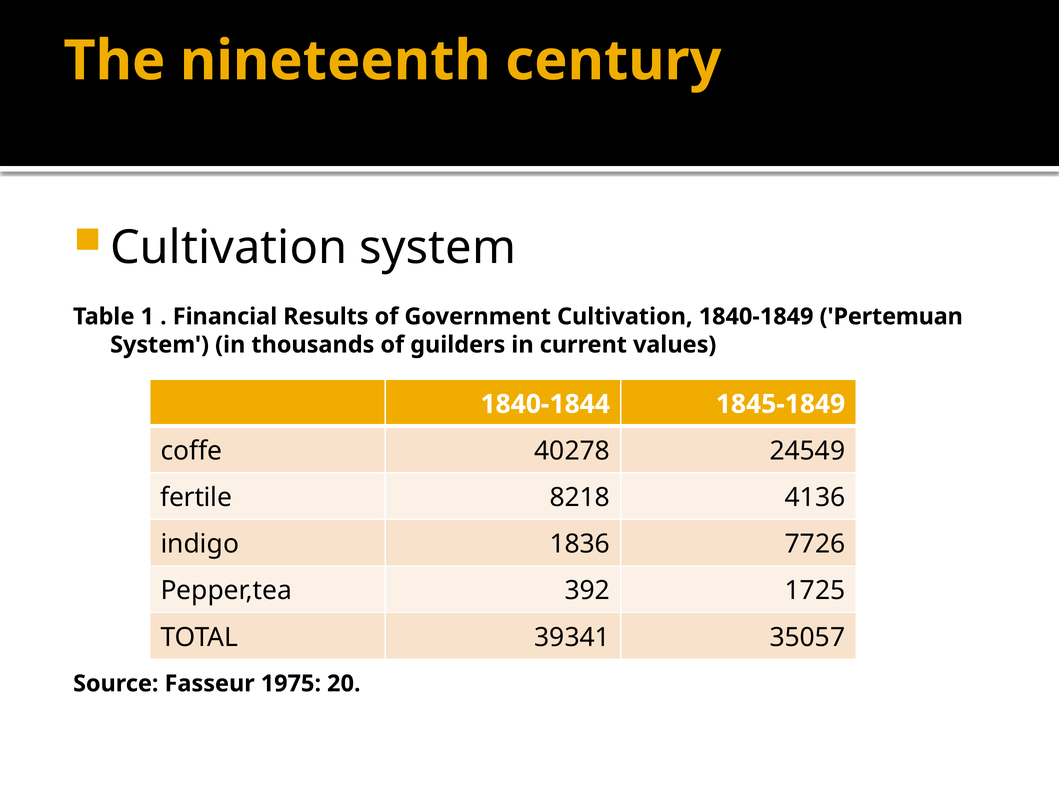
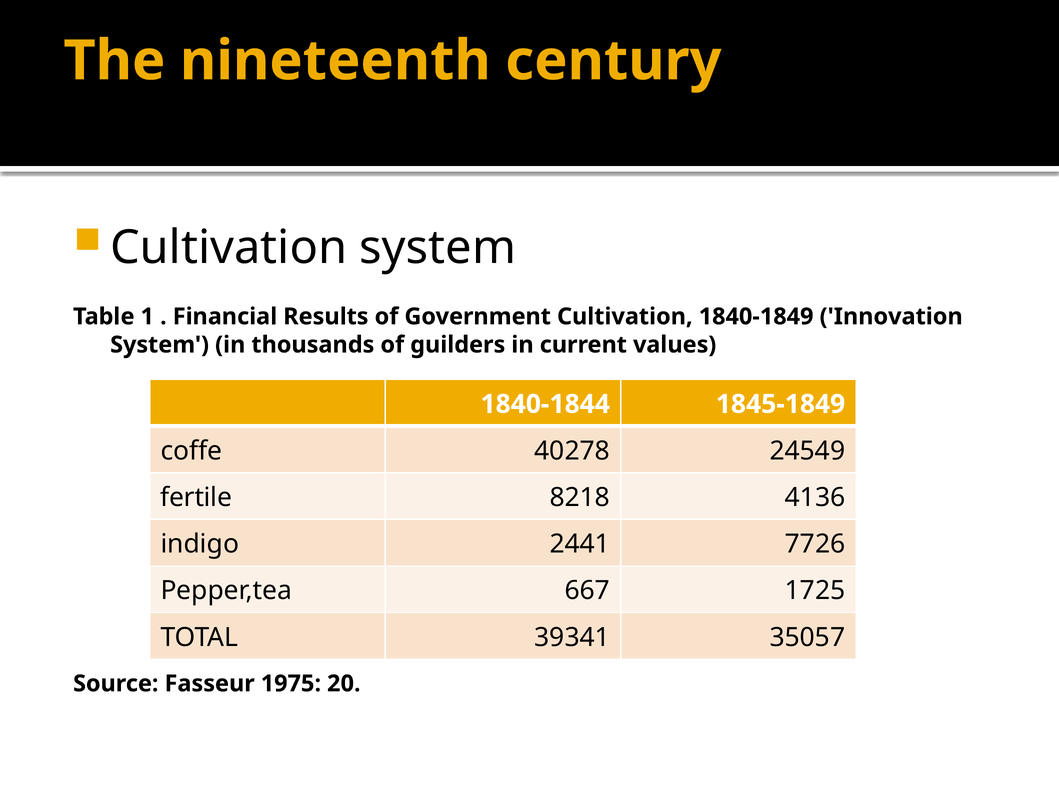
Pertemuan: Pertemuan -> Innovation
1836: 1836 -> 2441
392: 392 -> 667
